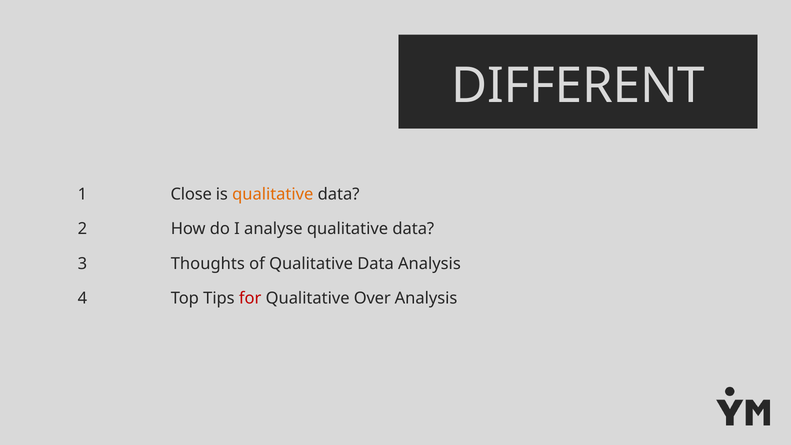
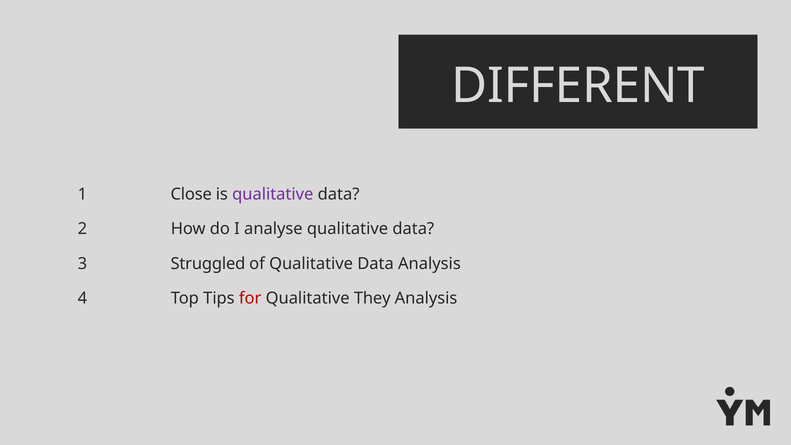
qualitative at (273, 194) colour: orange -> purple
Thoughts: Thoughts -> Struggled
Over: Over -> They
